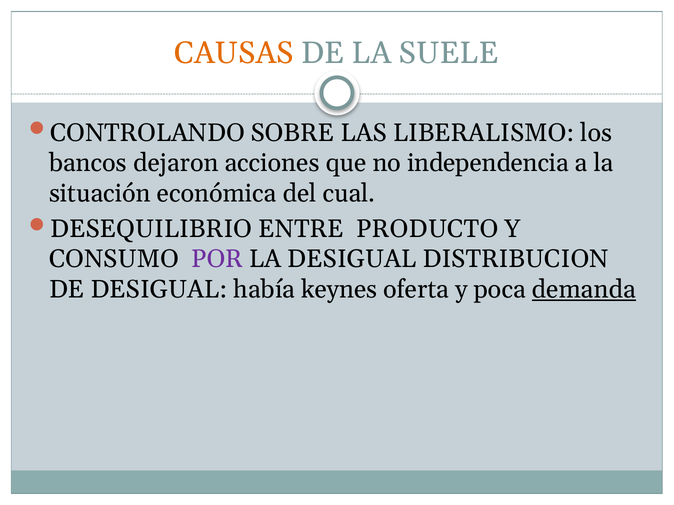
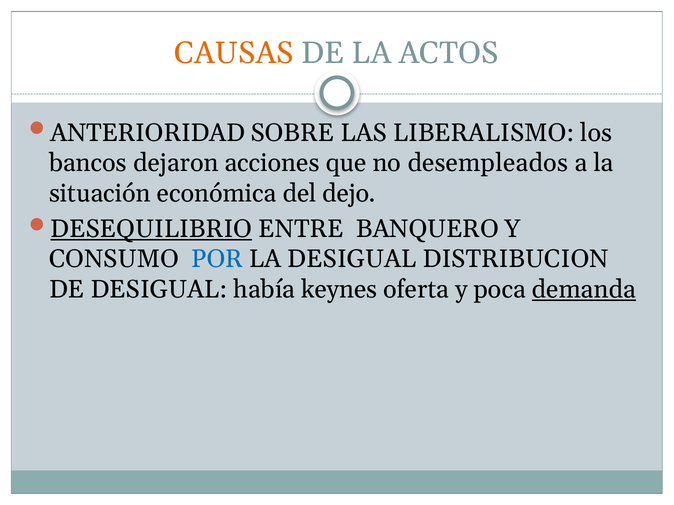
SUELE: SUELE -> ACTOS
CONTROLANDO: CONTROLANDO -> ANTERIORIDAD
independencia: independencia -> desempleados
cual: cual -> dejo
DESEQUILIBRIO underline: none -> present
PRODUCTO: PRODUCTO -> BANQUERO
POR colour: purple -> blue
